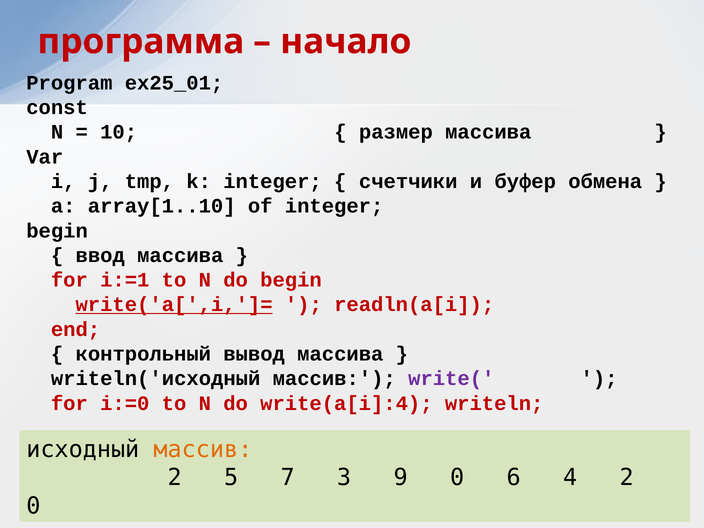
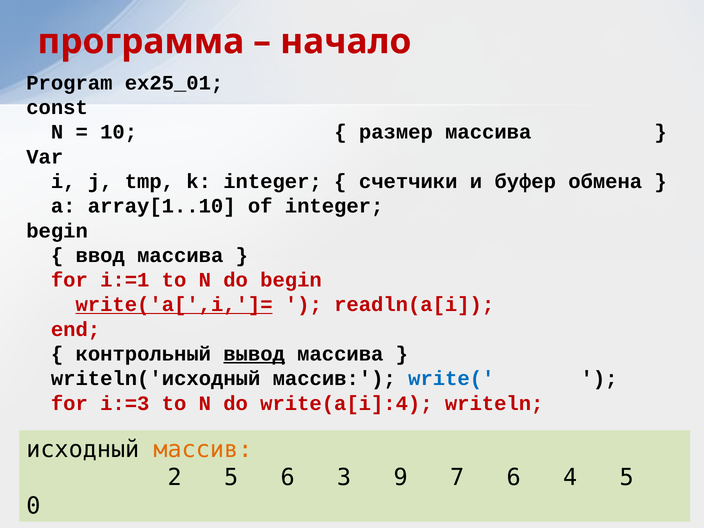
вывод underline: none -> present
write( colour: purple -> blue
i:=0: i:=0 -> i:=3
5 7: 7 -> 6
9 0: 0 -> 7
4 2: 2 -> 5
